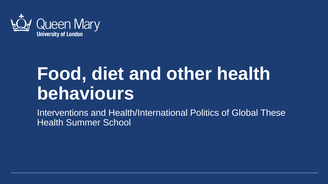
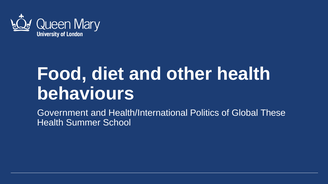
Interventions: Interventions -> Government
